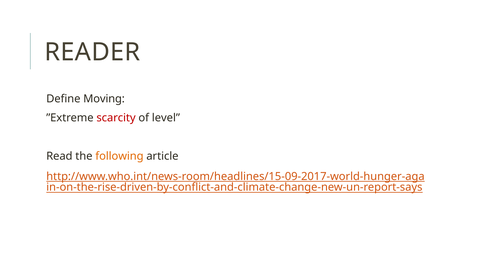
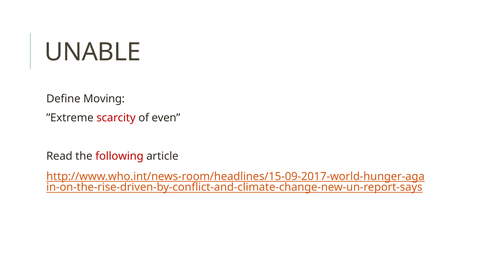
READER: READER -> UNABLE
level: level -> even
following colour: orange -> red
